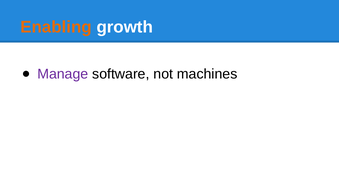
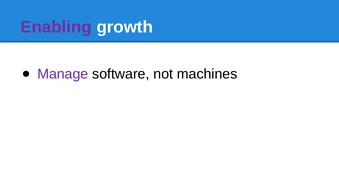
Enabling colour: orange -> purple
